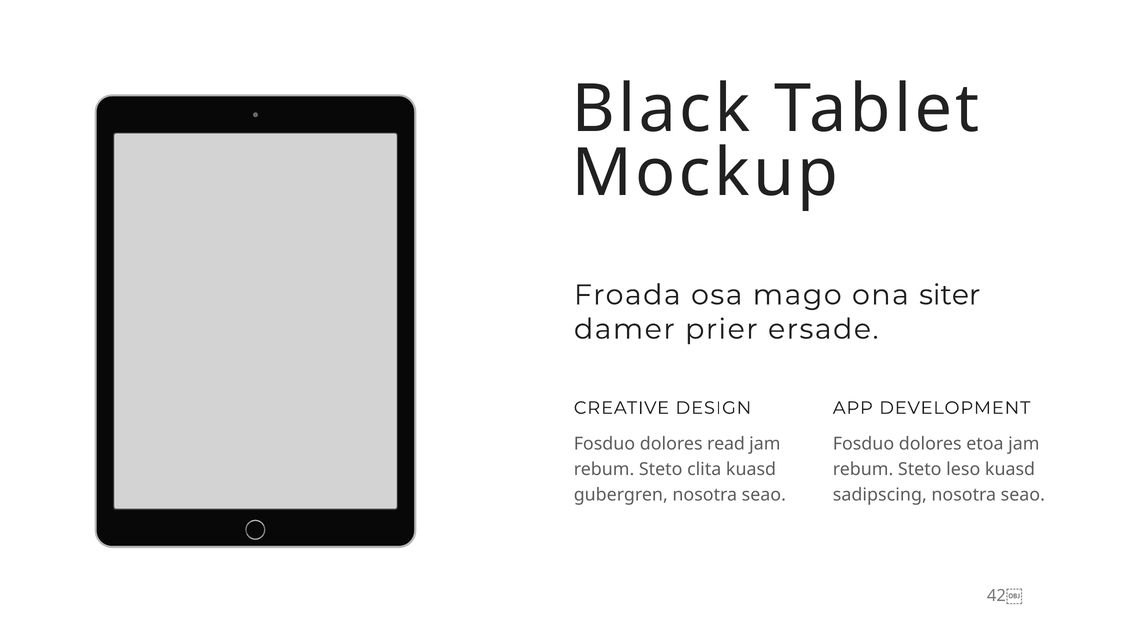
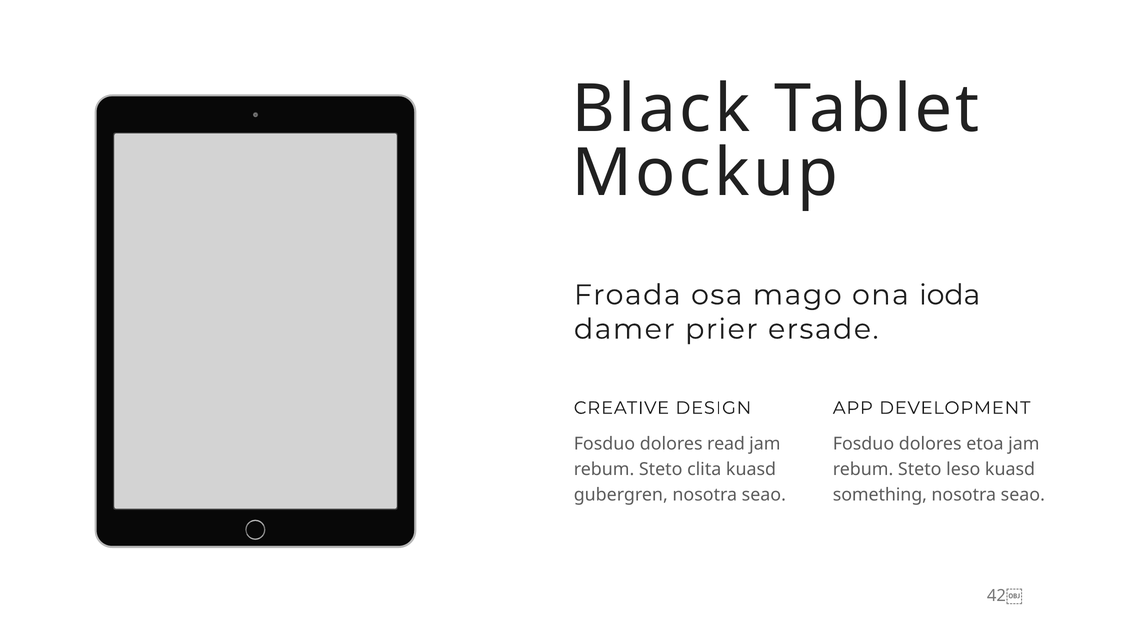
siter: siter -> ioda
sadipscing: sadipscing -> something
